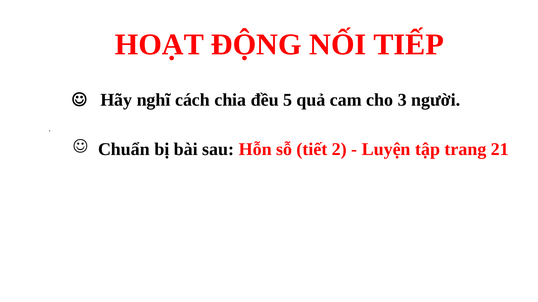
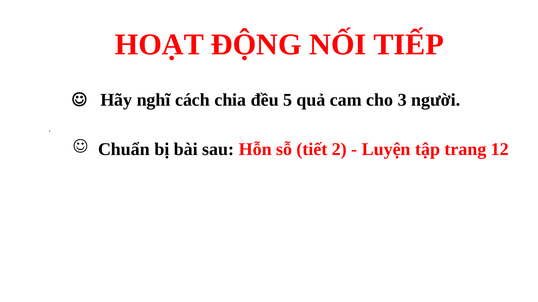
21: 21 -> 12
